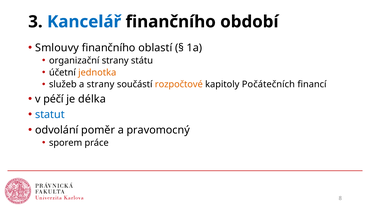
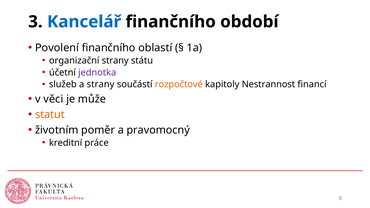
Smlouvy: Smlouvy -> Povolení
jednotka colour: orange -> purple
Počátečních: Počátečních -> Nestrannost
péčí: péčí -> věci
délka: délka -> může
statut colour: blue -> orange
odvolání: odvolání -> životním
sporem: sporem -> kreditní
